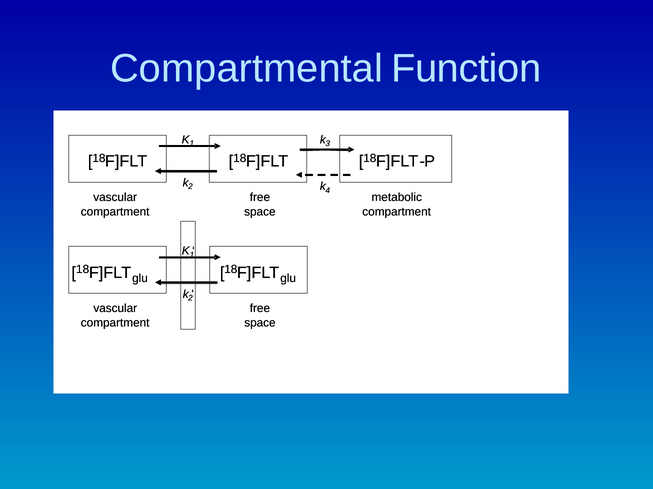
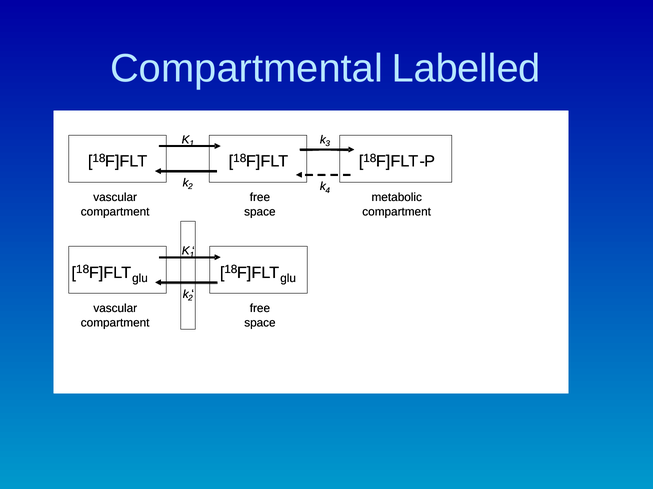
Function: Function -> Labelled
